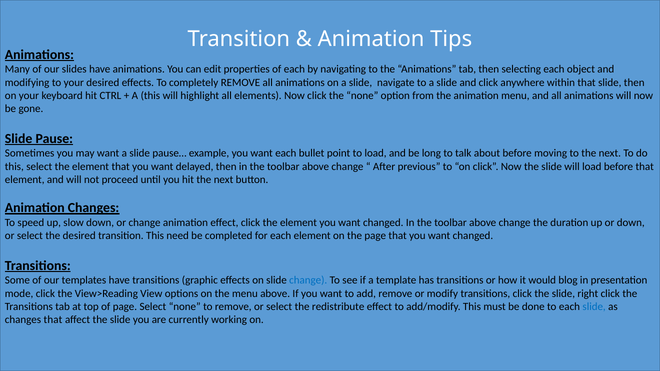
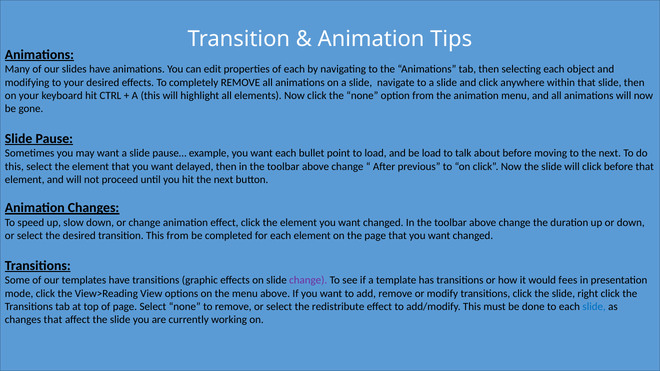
be long: long -> load
will load: load -> click
This need: need -> from
change at (308, 280) colour: blue -> purple
blog: blog -> fees
